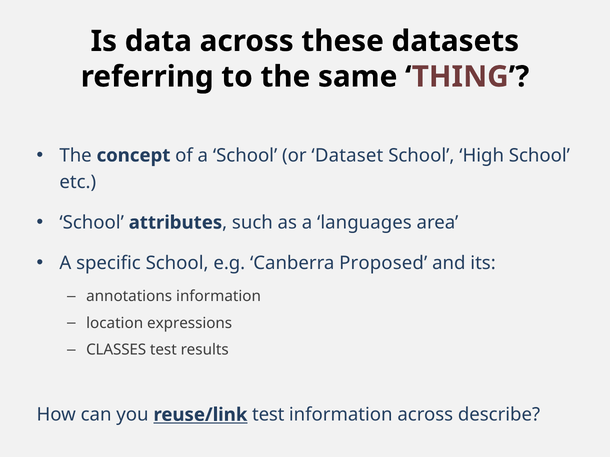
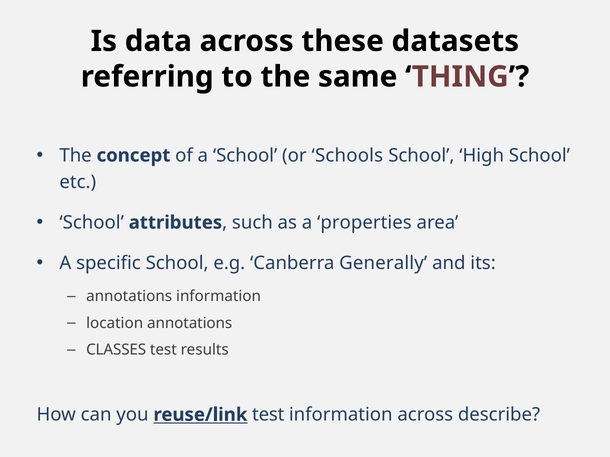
Dataset: Dataset -> Schools
languages: languages -> properties
Proposed: Proposed -> Generally
location expressions: expressions -> annotations
